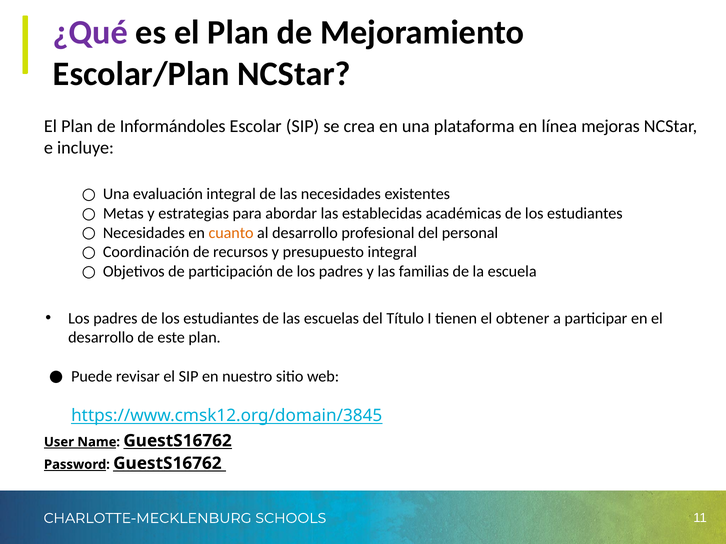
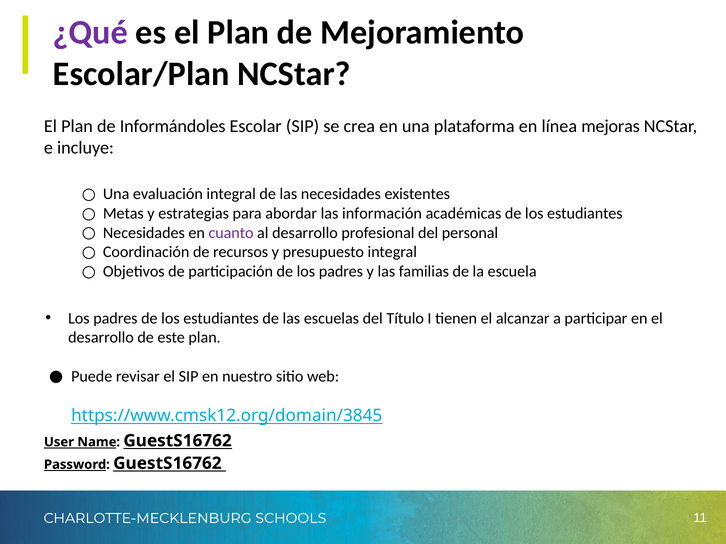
establecidas: establecidas -> información
cuanto colour: orange -> purple
obtener: obtener -> alcanzar
